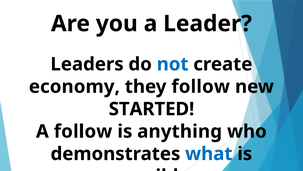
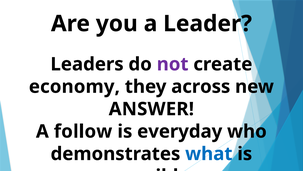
not colour: blue -> purple
they follow: follow -> across
STARTED: STARTED -> ANSWER
anything: anything -> everyday
